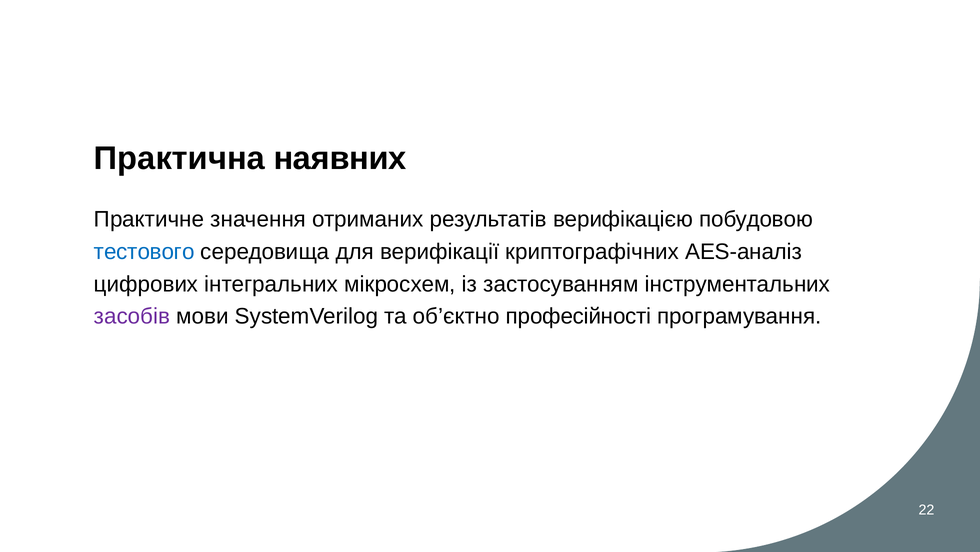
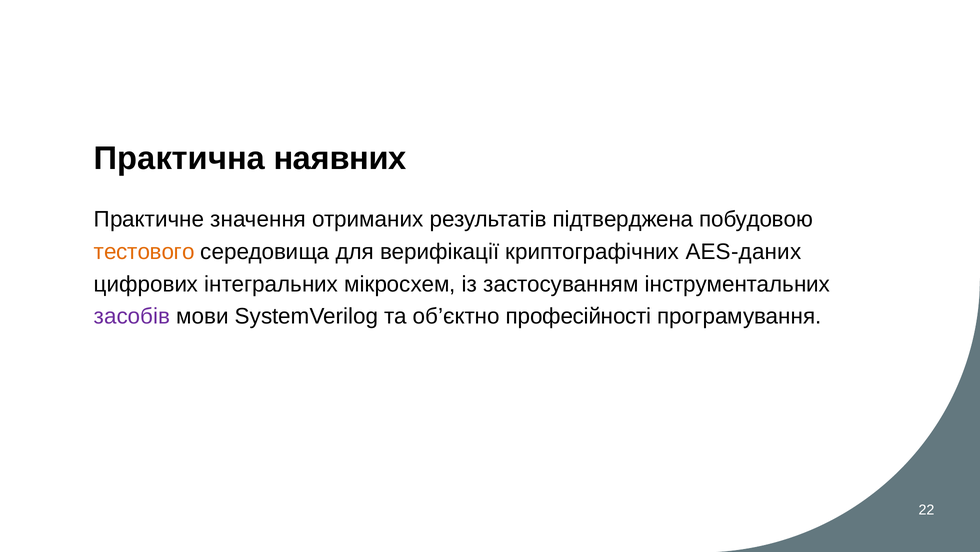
верифікацією: верифікацією -> підтверджена
тестового colour: blue -> orange
AES-аналіз: AES-аналіз -> AES-даних
